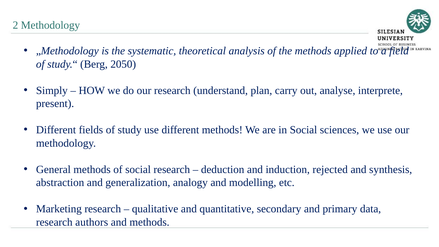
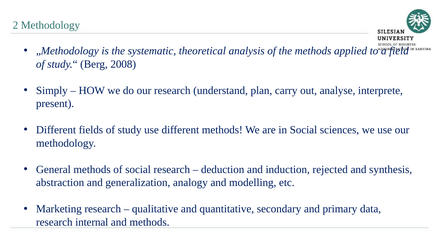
2050: 2050 -> 2008
authors: authors -> internal
